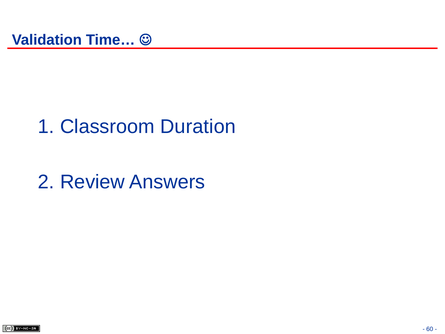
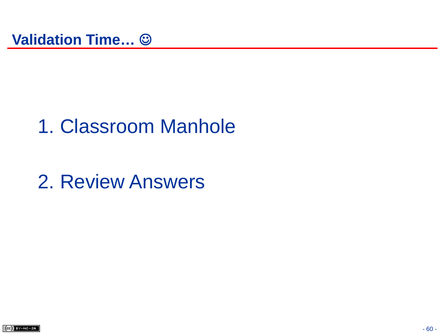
Duration: Duration -> Manhole
